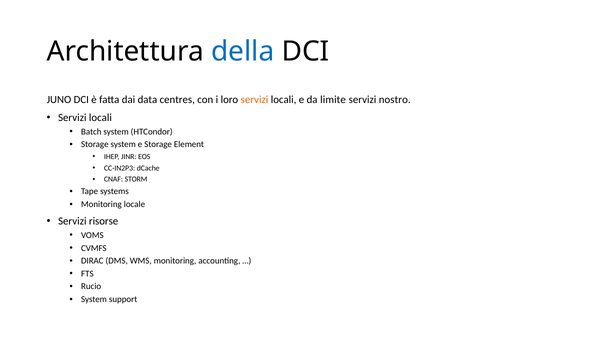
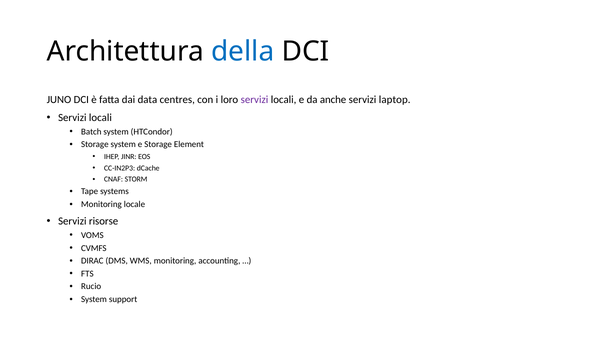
servizi at (254, 100) colour: orange -> purple
limite: limite -> anche
nostro: nostro -> laptop
